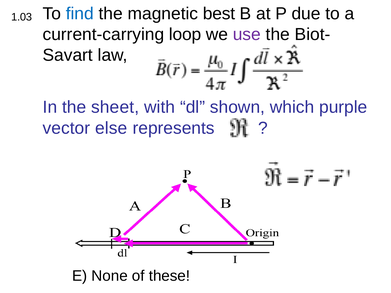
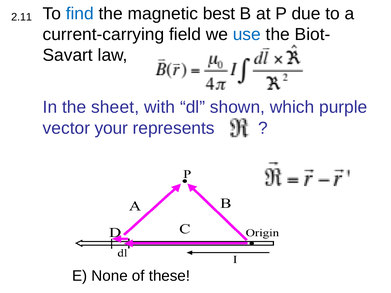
1.03: 1.03 -> 2.11
loop: loop -> field
use colour: purple -> blue
else: else -> your
